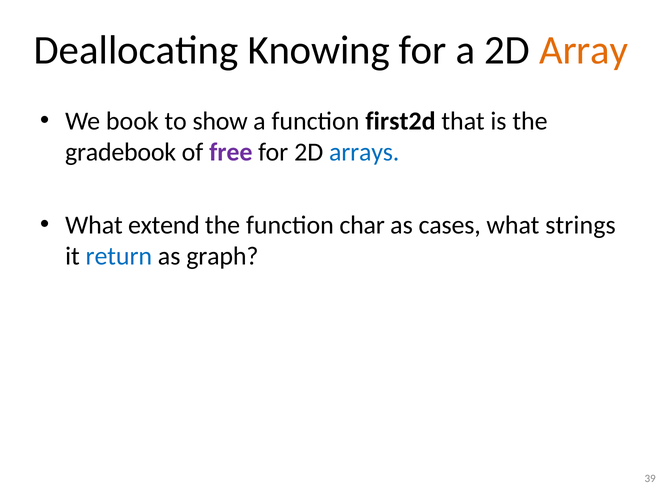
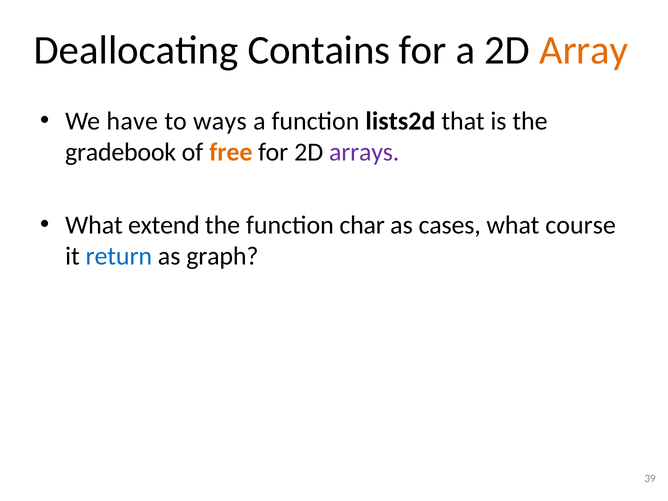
Knowing: Knowing -> Contains
book: book -> have
show: show -> ways
first2d: first2d -> lists2d
free colour: purple -> orange
arrays colour: blue -> purple
strings: strings -> course
